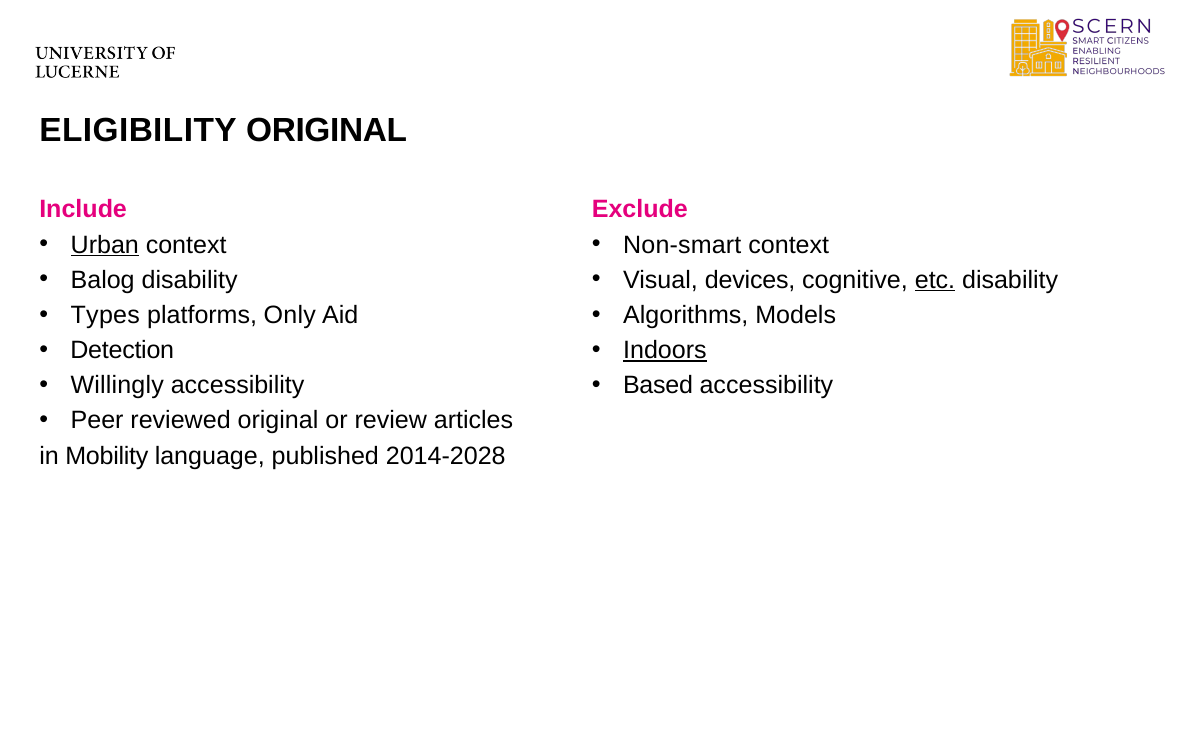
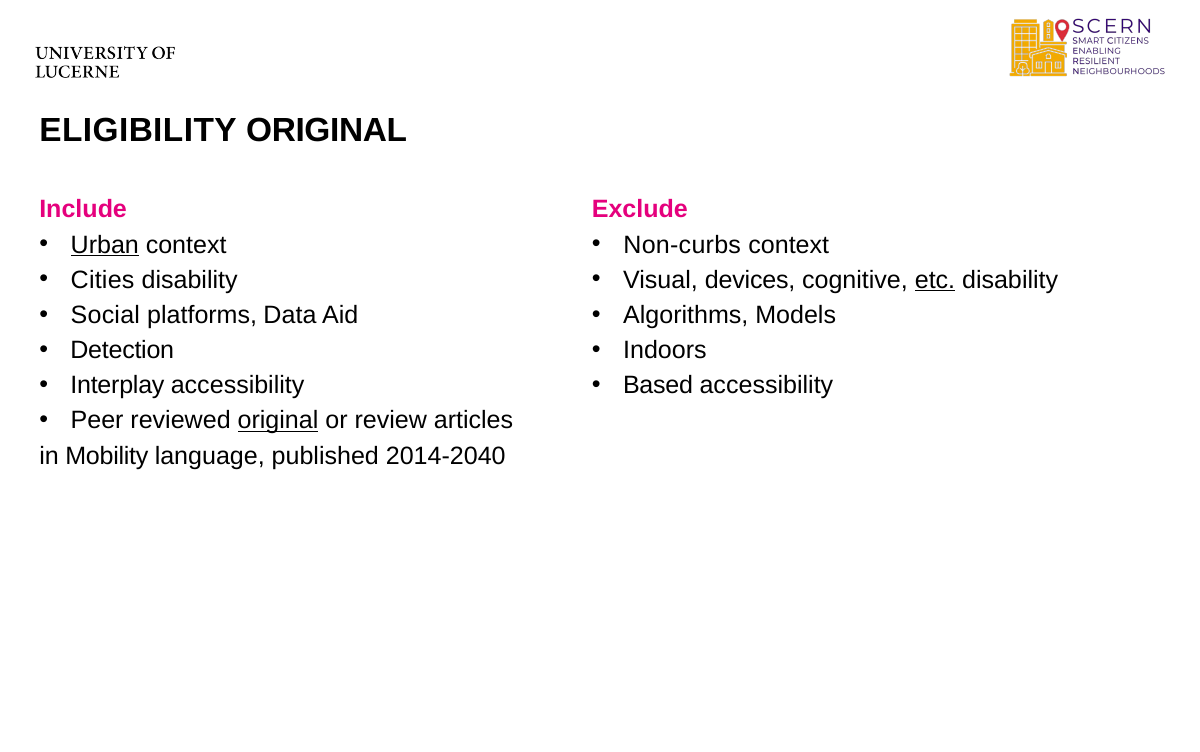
Non-smart: Non-smart -> Non-curbs
Balog: Balog -> Cities
Types: Types -> Social
Only: Only -> Data
Indoors underline: present -> none
Willingly: Willingly -> Interplay
original at (278, 421) underline: none -> present
2014-2028: 2014-2028 -> 2014-2040
